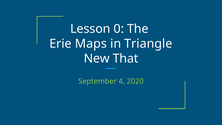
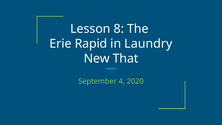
0: 0 -> 8
Maps: Maps -> Rapid
Triangle: Triangle -> Laundry
